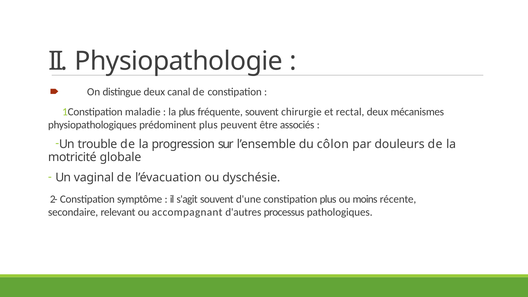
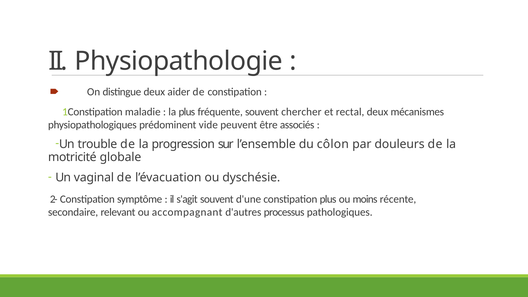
canal: canal -> aider
chirurgie: chirurgie -> chercher
prédominent plus: plus -> vide
